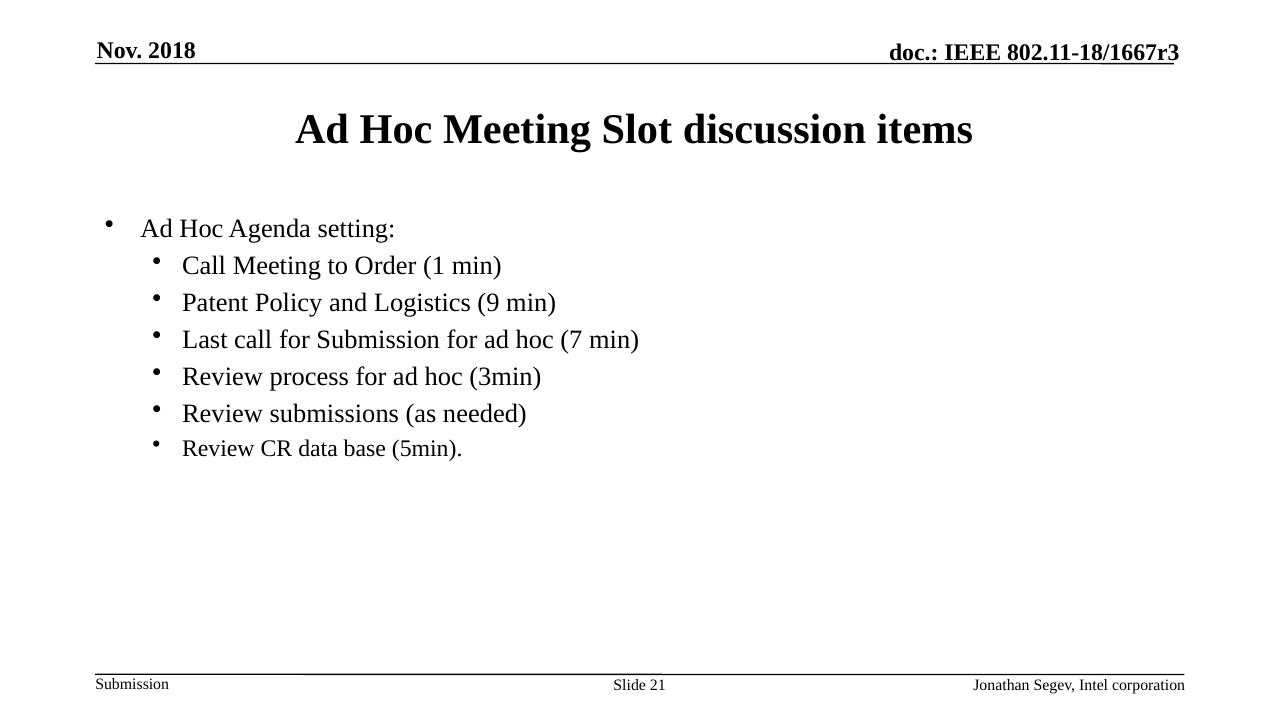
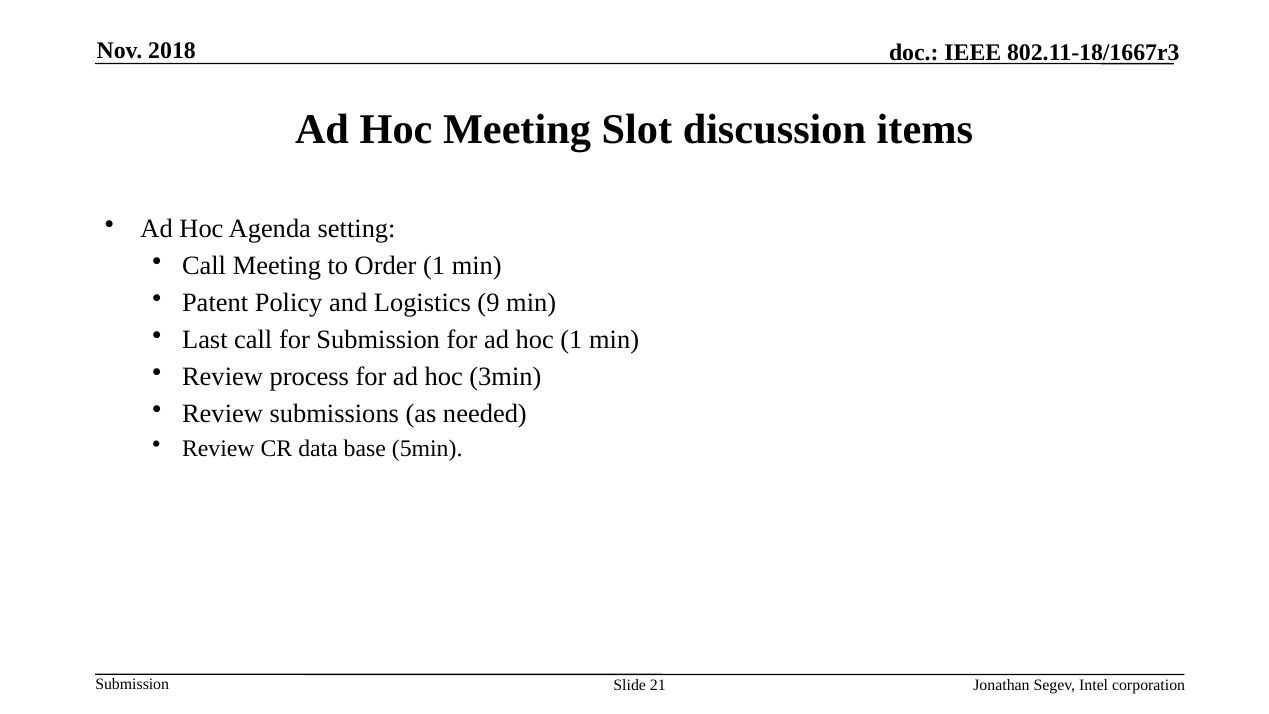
hoc 7: 7 -> 1
